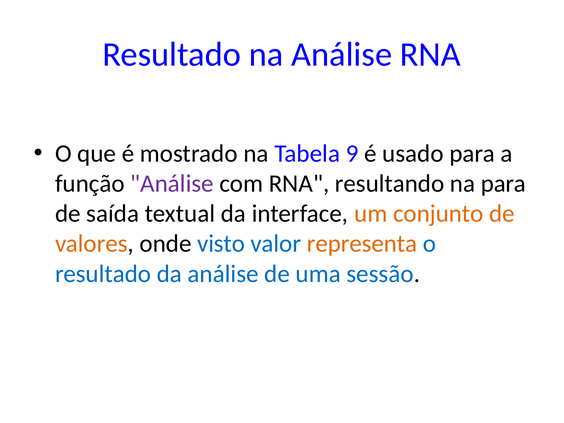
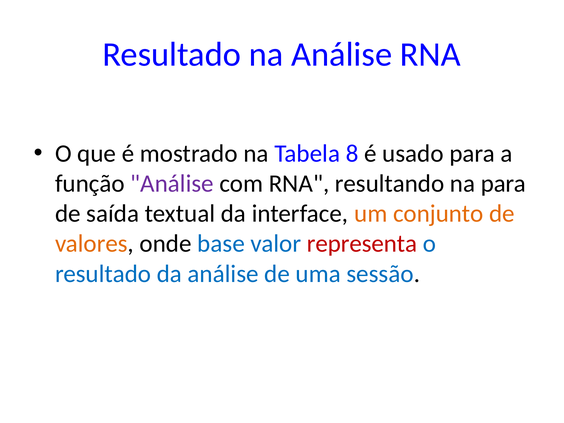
9: 9 -> 8
visto: visto -> base
representa colour: orange -> red
